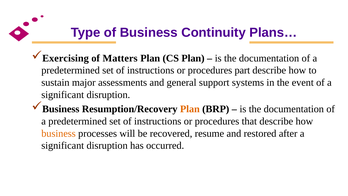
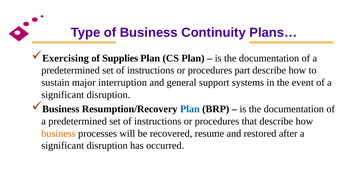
Matters: Matters -> Supplies
assessments: assessments -> interruption
Plan at (190, 109) colour: orange -> blue
